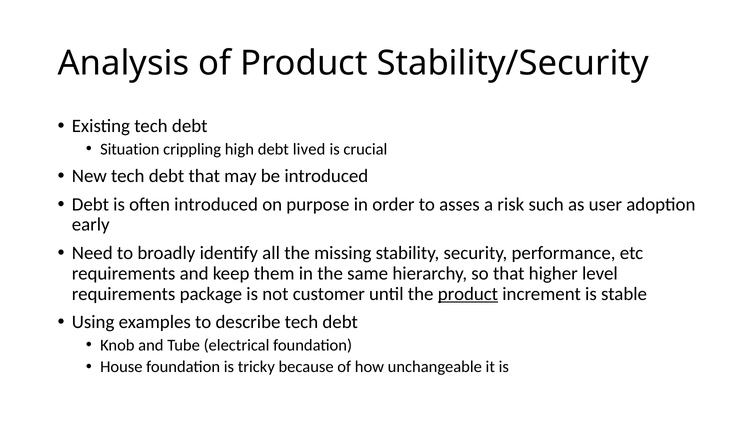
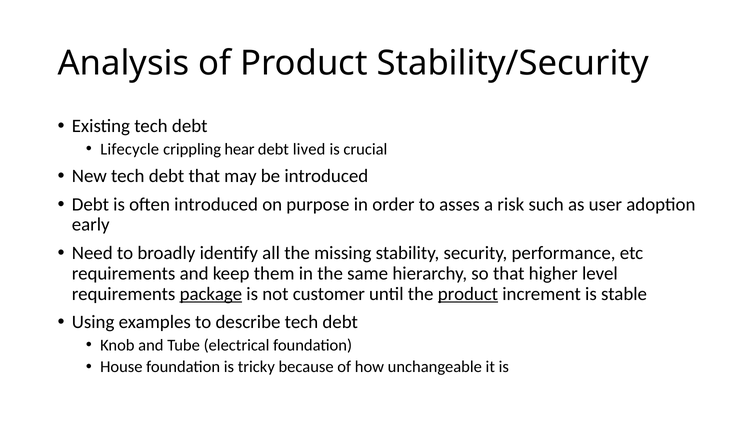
Situation: Situation -> Lifecycle
high: high -> hear
package underline: none -> present
